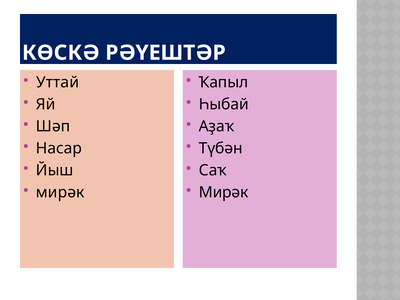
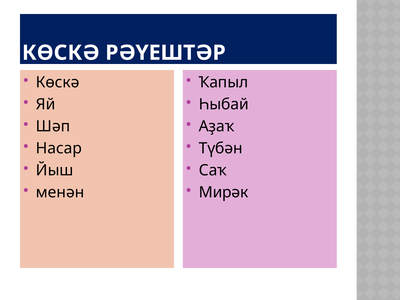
Уттай at (58, 82): Уттай -> Көскә
мирәк at (60, 192): мирәк -> менән
